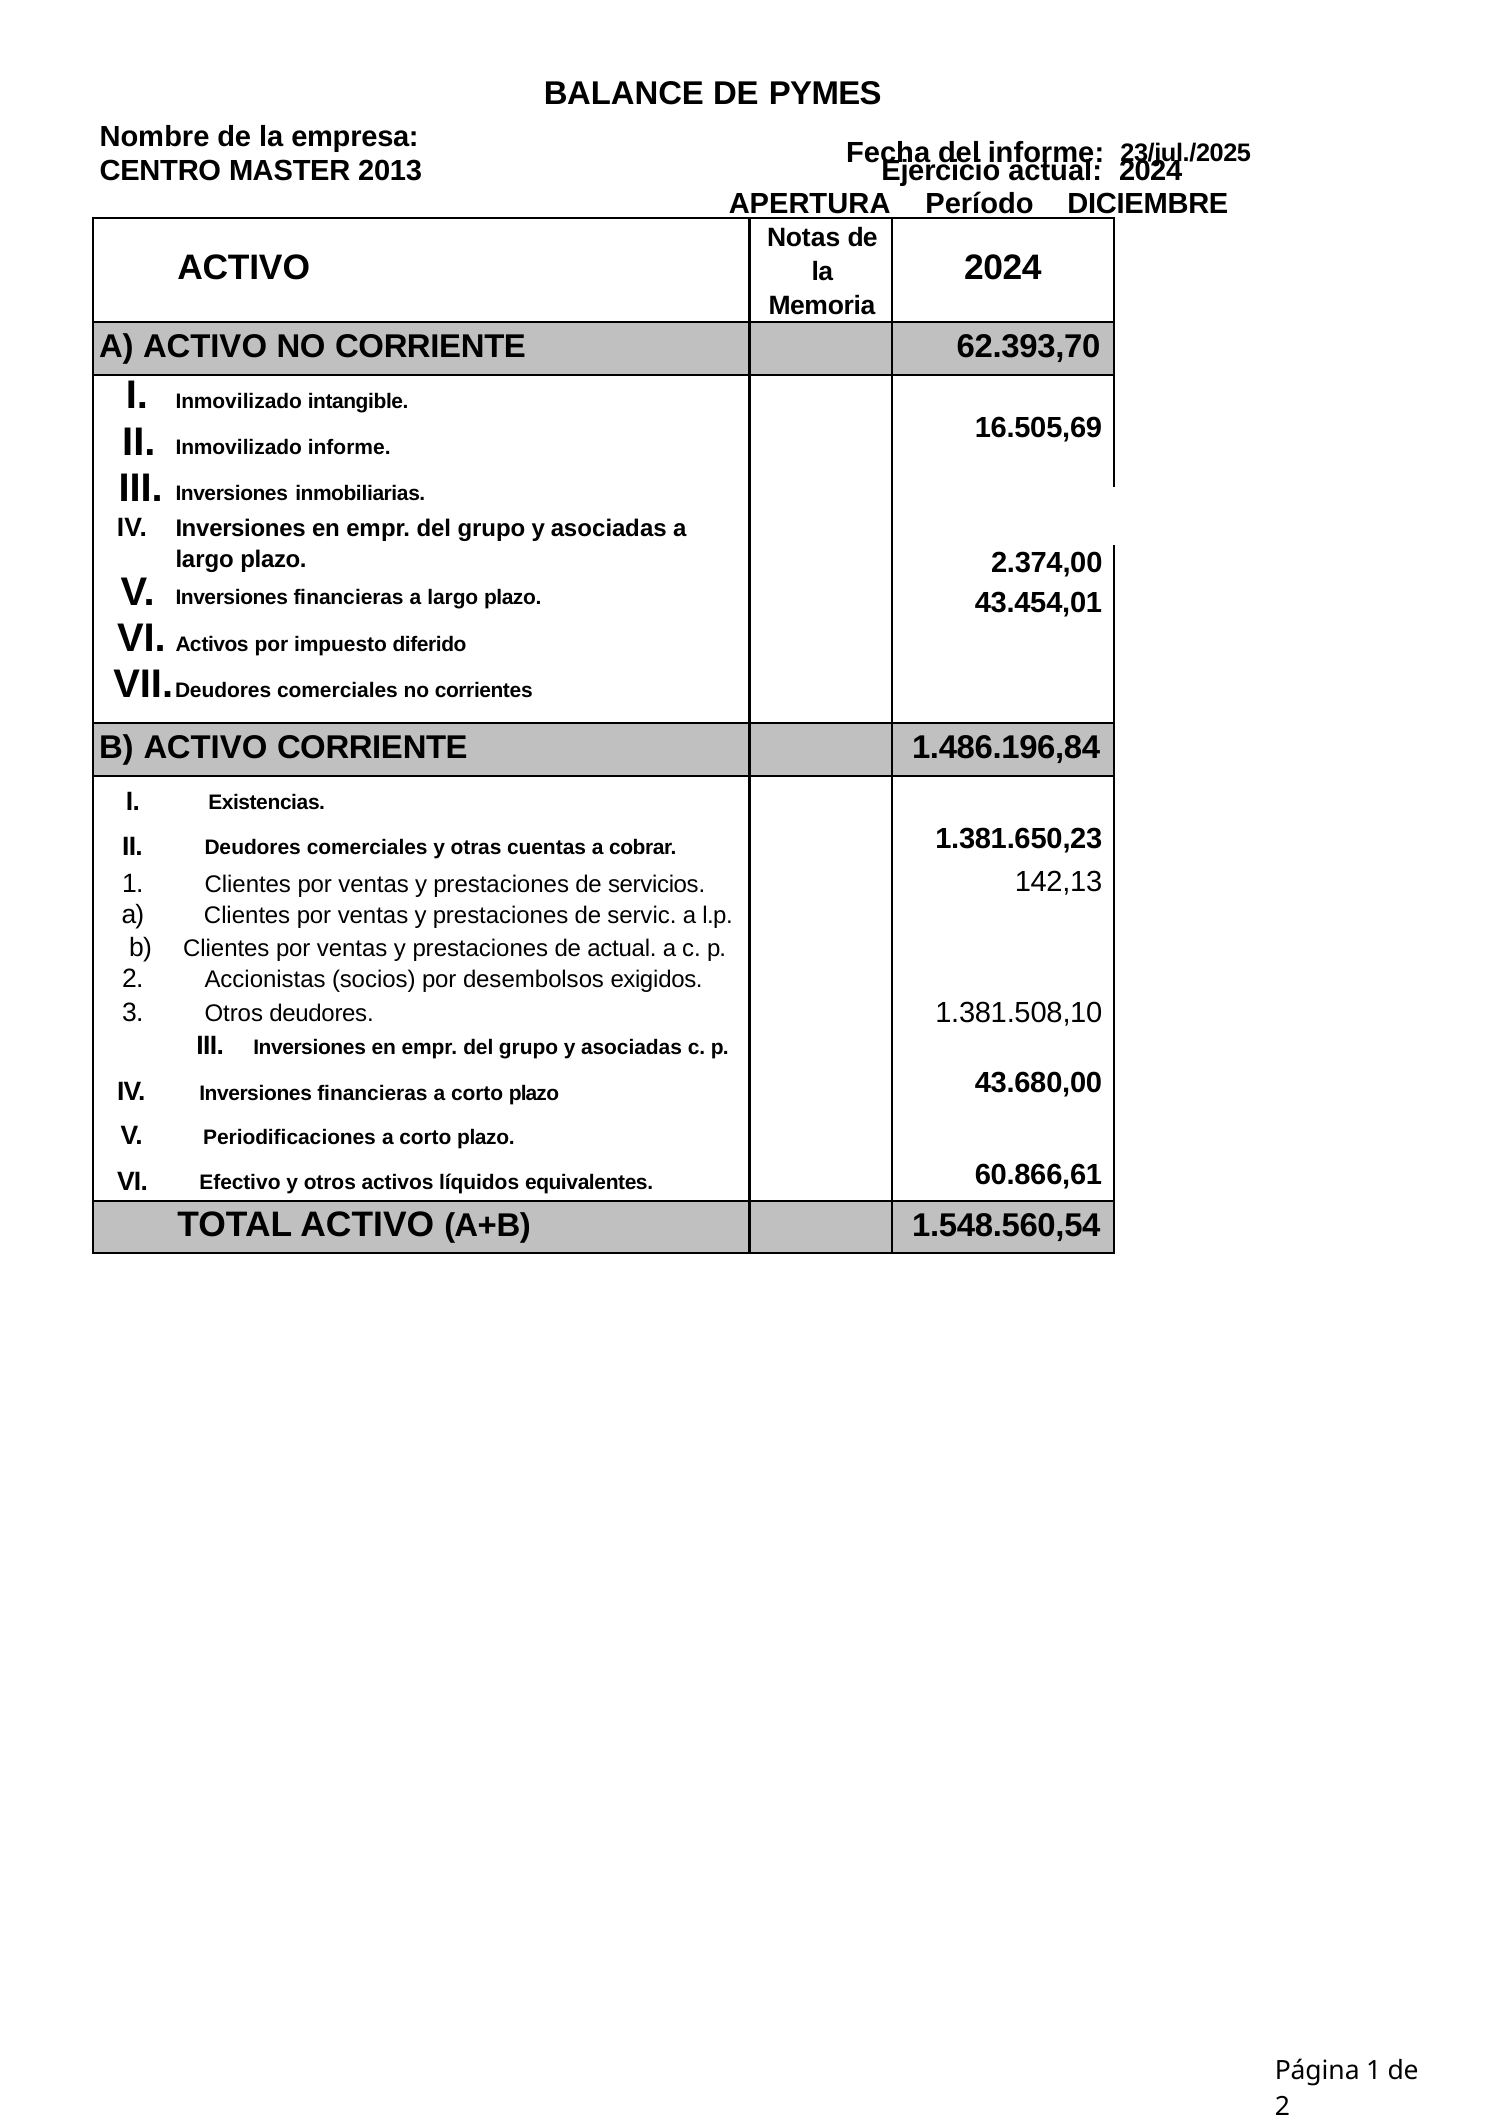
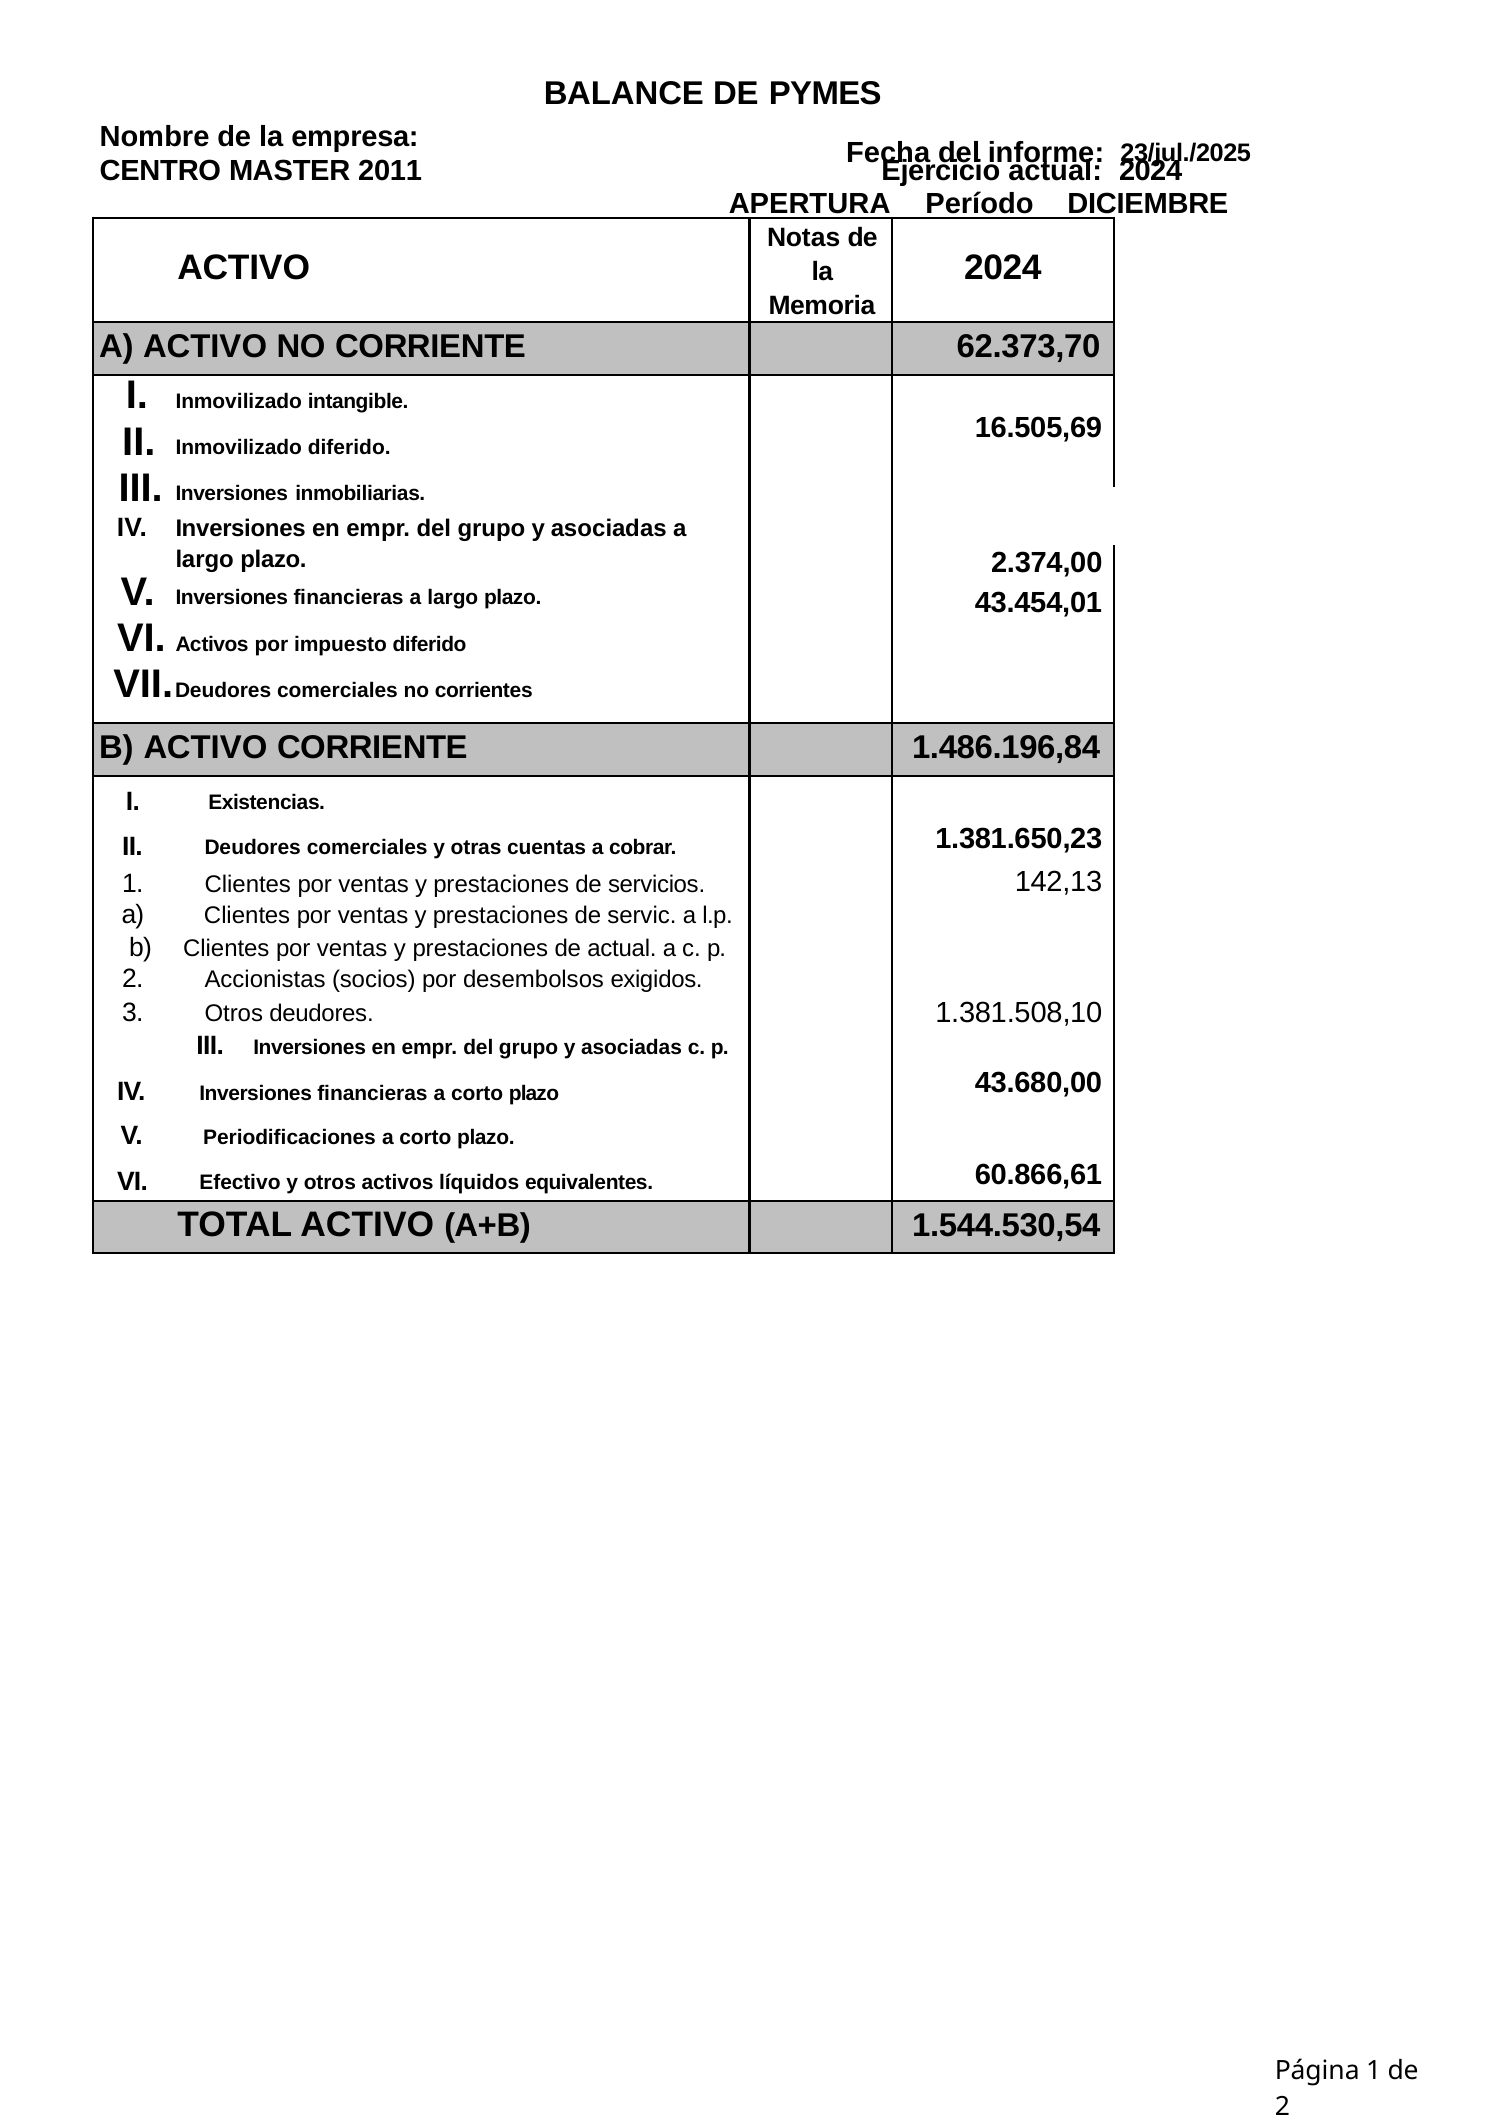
2013: 2013 -> 2011
62.393,70: 62.393,70 -> 62.373,70
Inmovilizado informe: informe -> diferido
1.548.560,54: 1.548.560,54 -> 1.544.530,54
